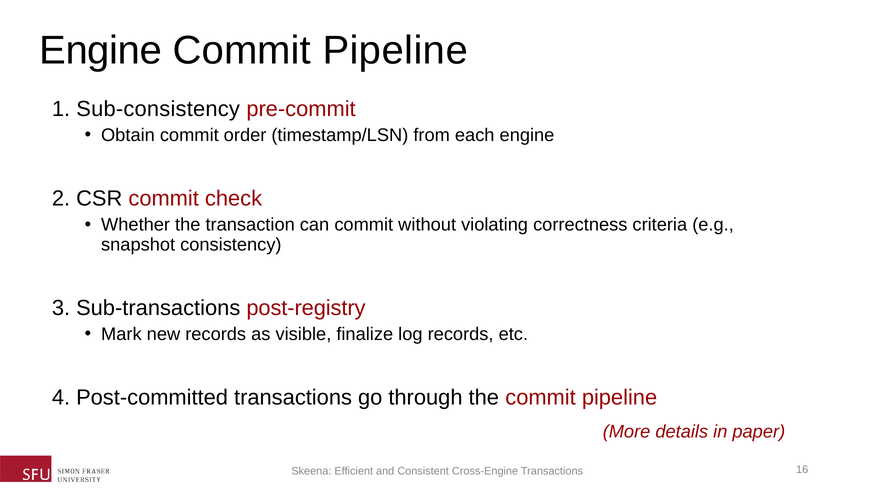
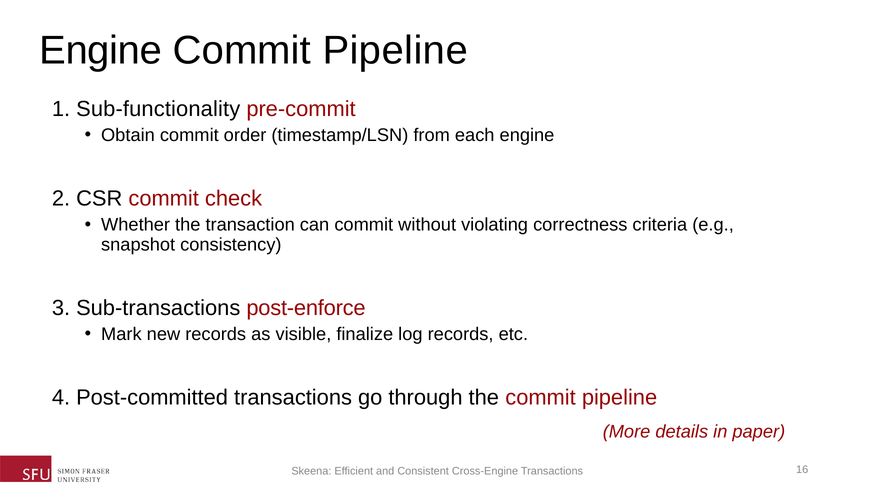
Sub-consistency: Sub-consistency -> Sub-functionality
post-registry: post-registry -> post-enforce
